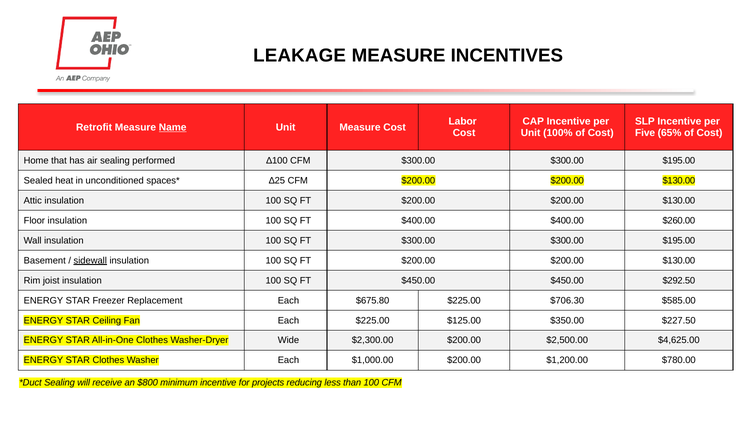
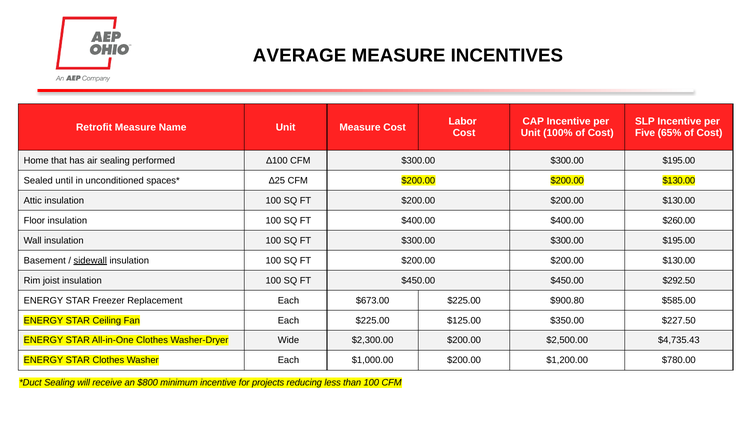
LEAKAGE: LEAKAGE -> AVERAGE
Name underline: present -> none
heat: heat -> until
$675.80: $675.80 -> $673.00
$706.30: $706.30 -> $900.80
$4,625.00: $4,625.00 -> $4,735.43
